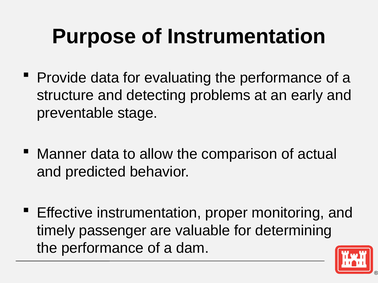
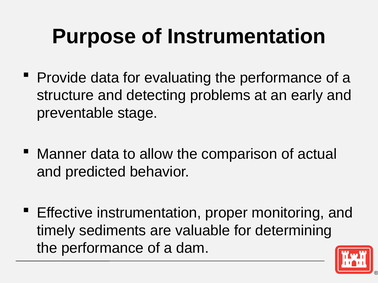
passenger: passenger -> sediments
